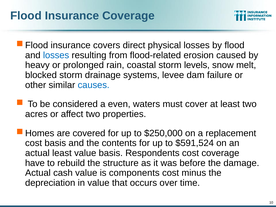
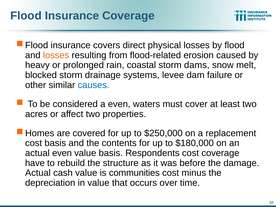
losses at (56, 55) colour: blue -> orange
levels: levels -> dams
$591,524: $591,524 -> $180,000
actual least: least -> even
components: components -> communities
